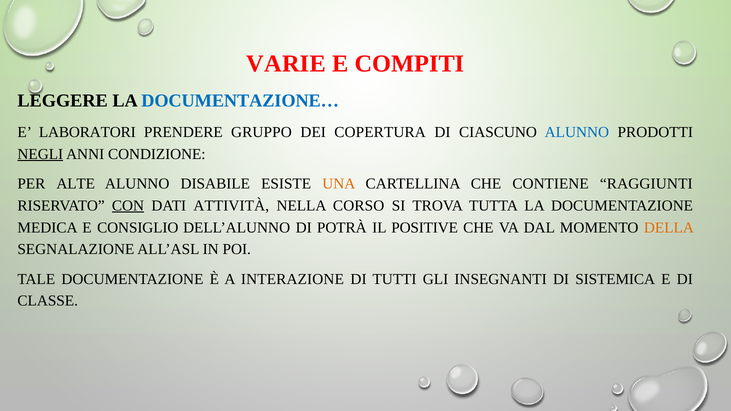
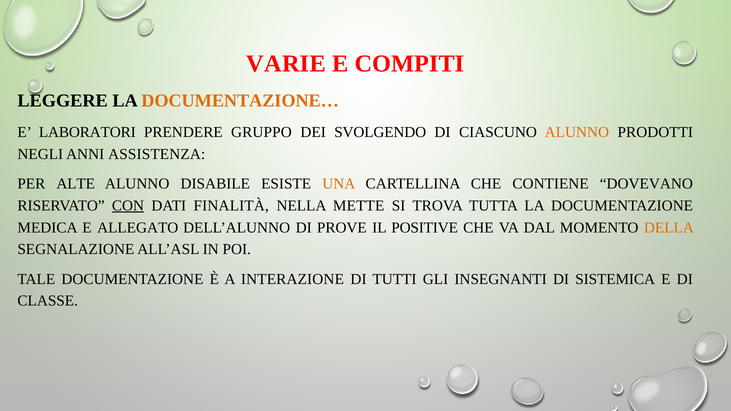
DOCUMENTAZIONE… colour: blue -> orange
COPERTURA: COPERTURA -> SVOLGENDO
ALUNNO at (577, 132) colour: blue -> orange
NEGLI underline: present -> none
CONDIZIONE: CONDIZIONE -> ASSISTENZA
RAGGIUNTI: RAGGIUNTI -> DOVEVANO
ATTIVITÀ: ATTIVITÀ -> FINALITÀ
CORSO: CORSO -> METTE
CONSIGLIO: CONSIGLIO -> ALLEGATO
POTRÀ: POTRÀ -> PROVE
